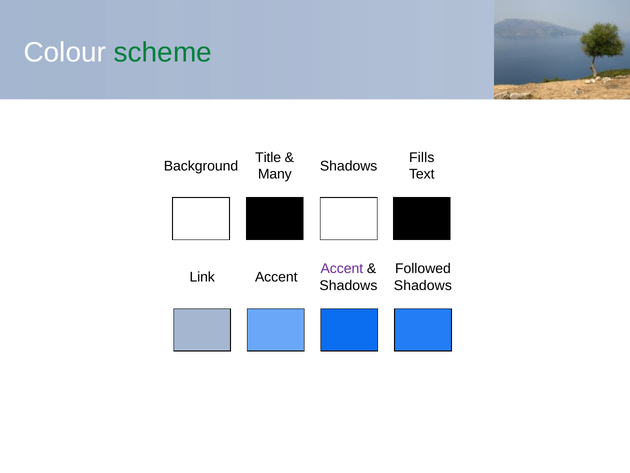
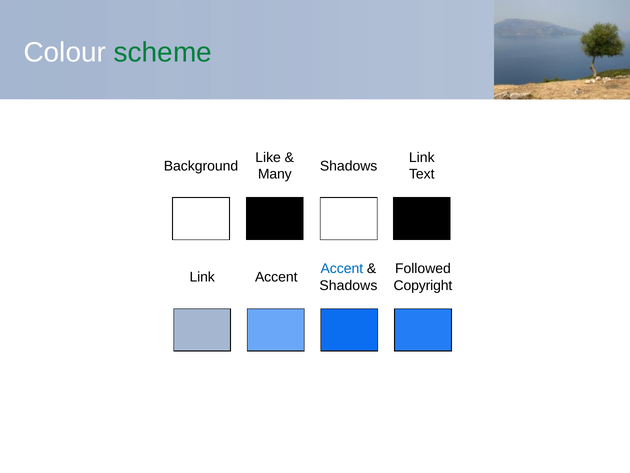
Title: Title -> Like
Fills at (422, 157): Fills -> Link
Accent at (342, 268) colour: purple -> blue
Shadows at (423, 285): Shadows -> Copyright
